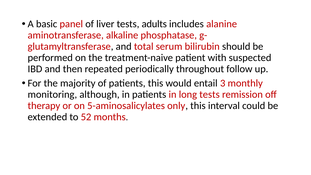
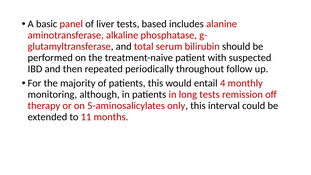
adults: adults -> based
3: 3 -> 4
52: 52 -> 11
